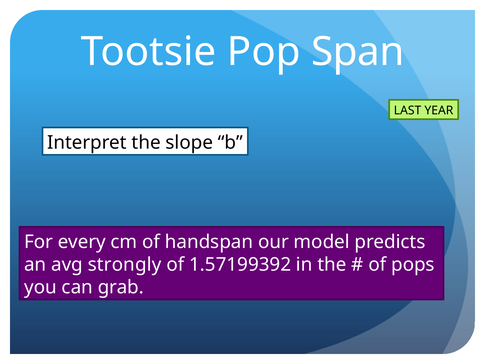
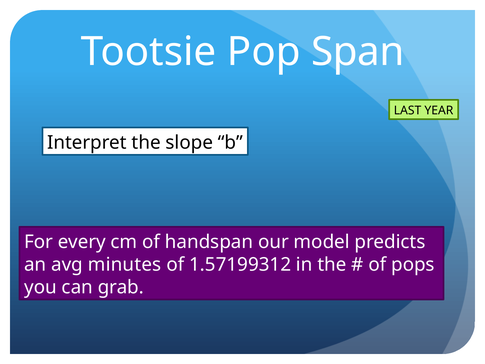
strongly: strongly -> minutes
1.57199392: 1.57199392 -> 1.57199312
